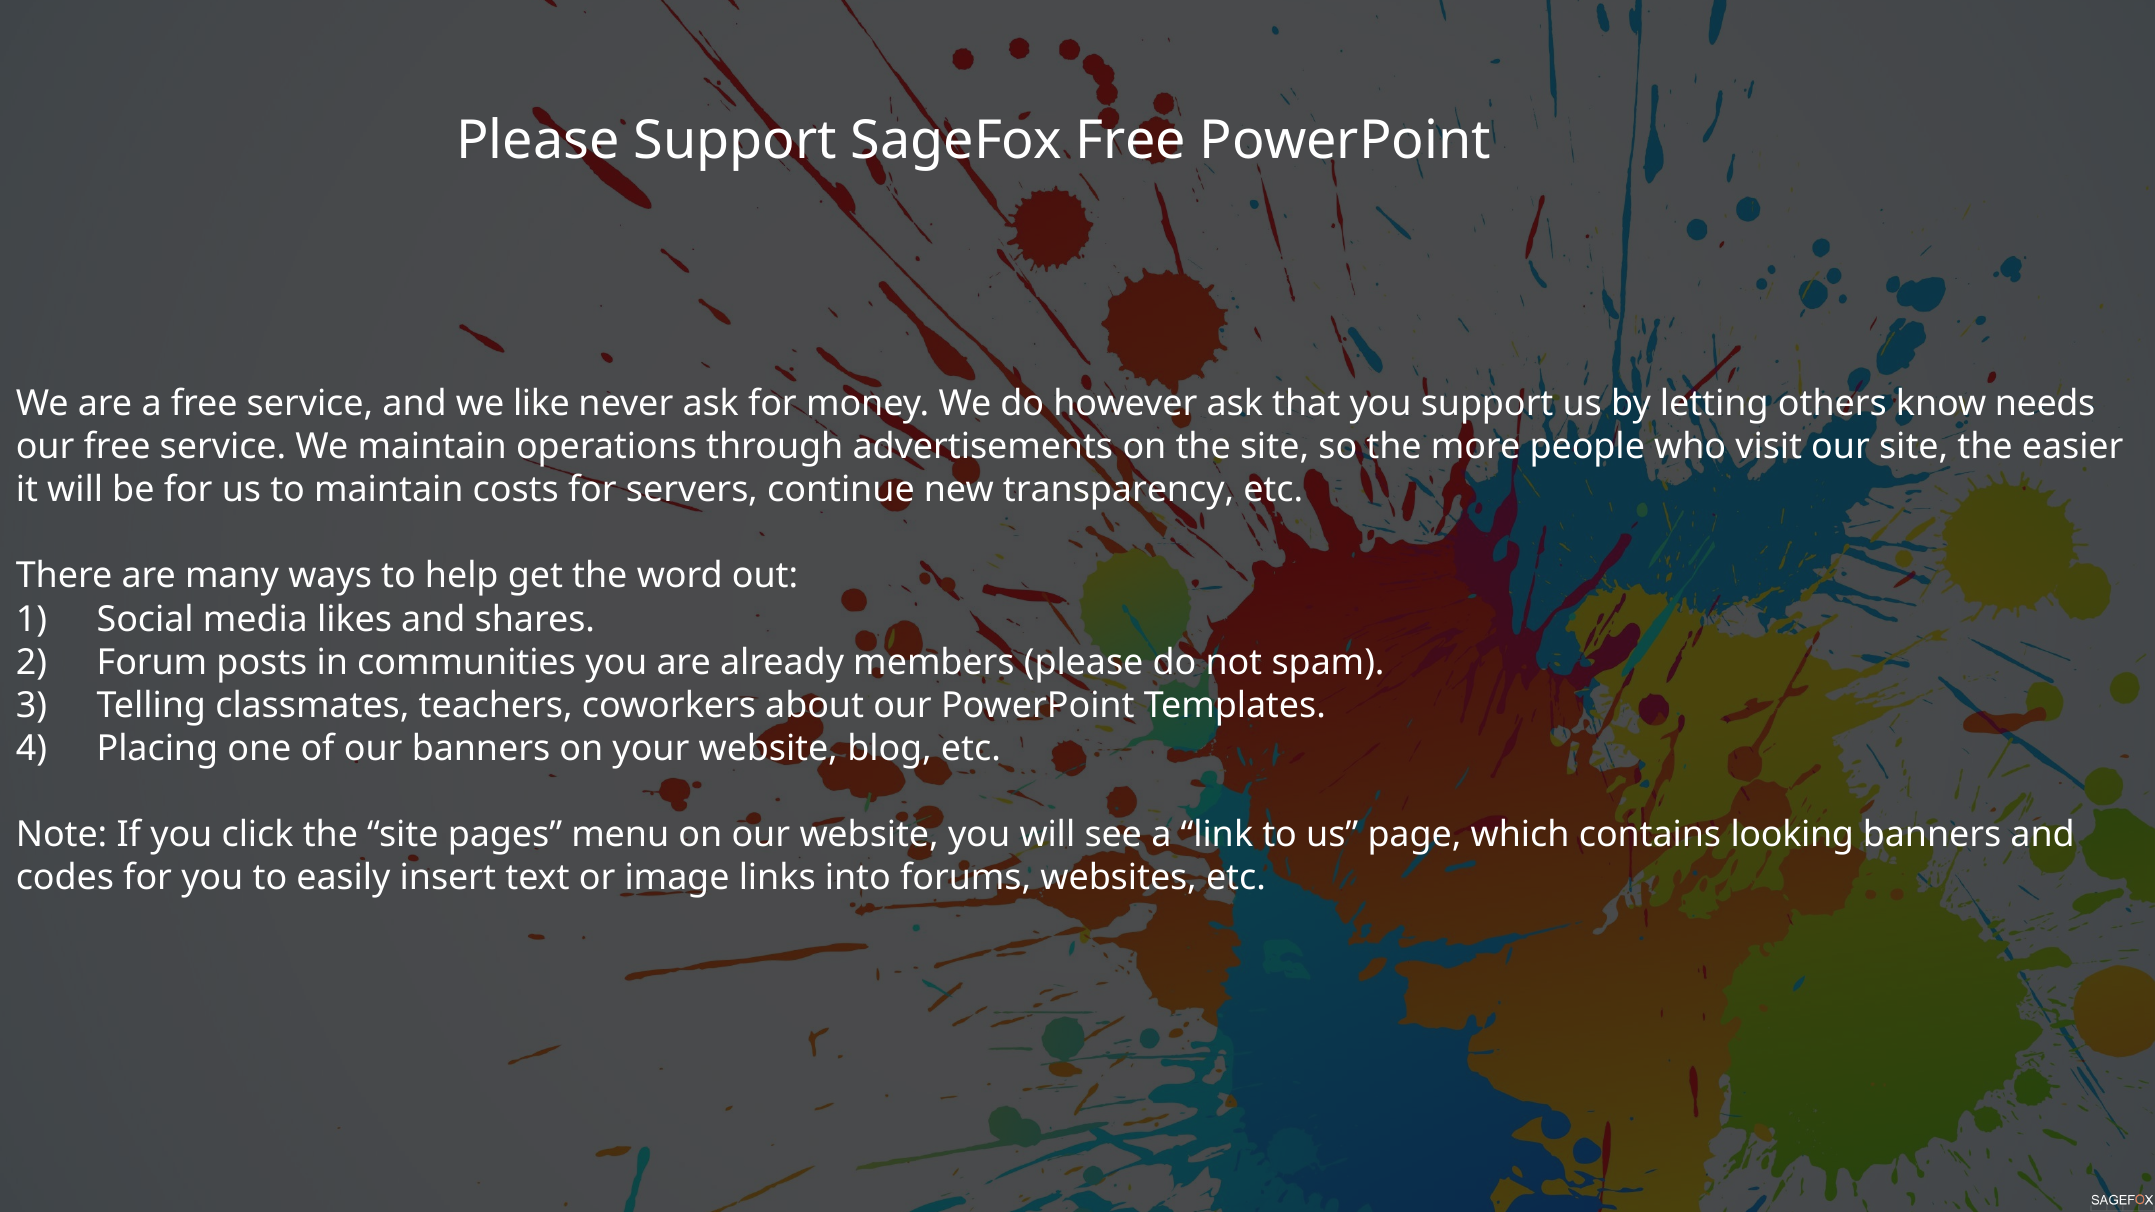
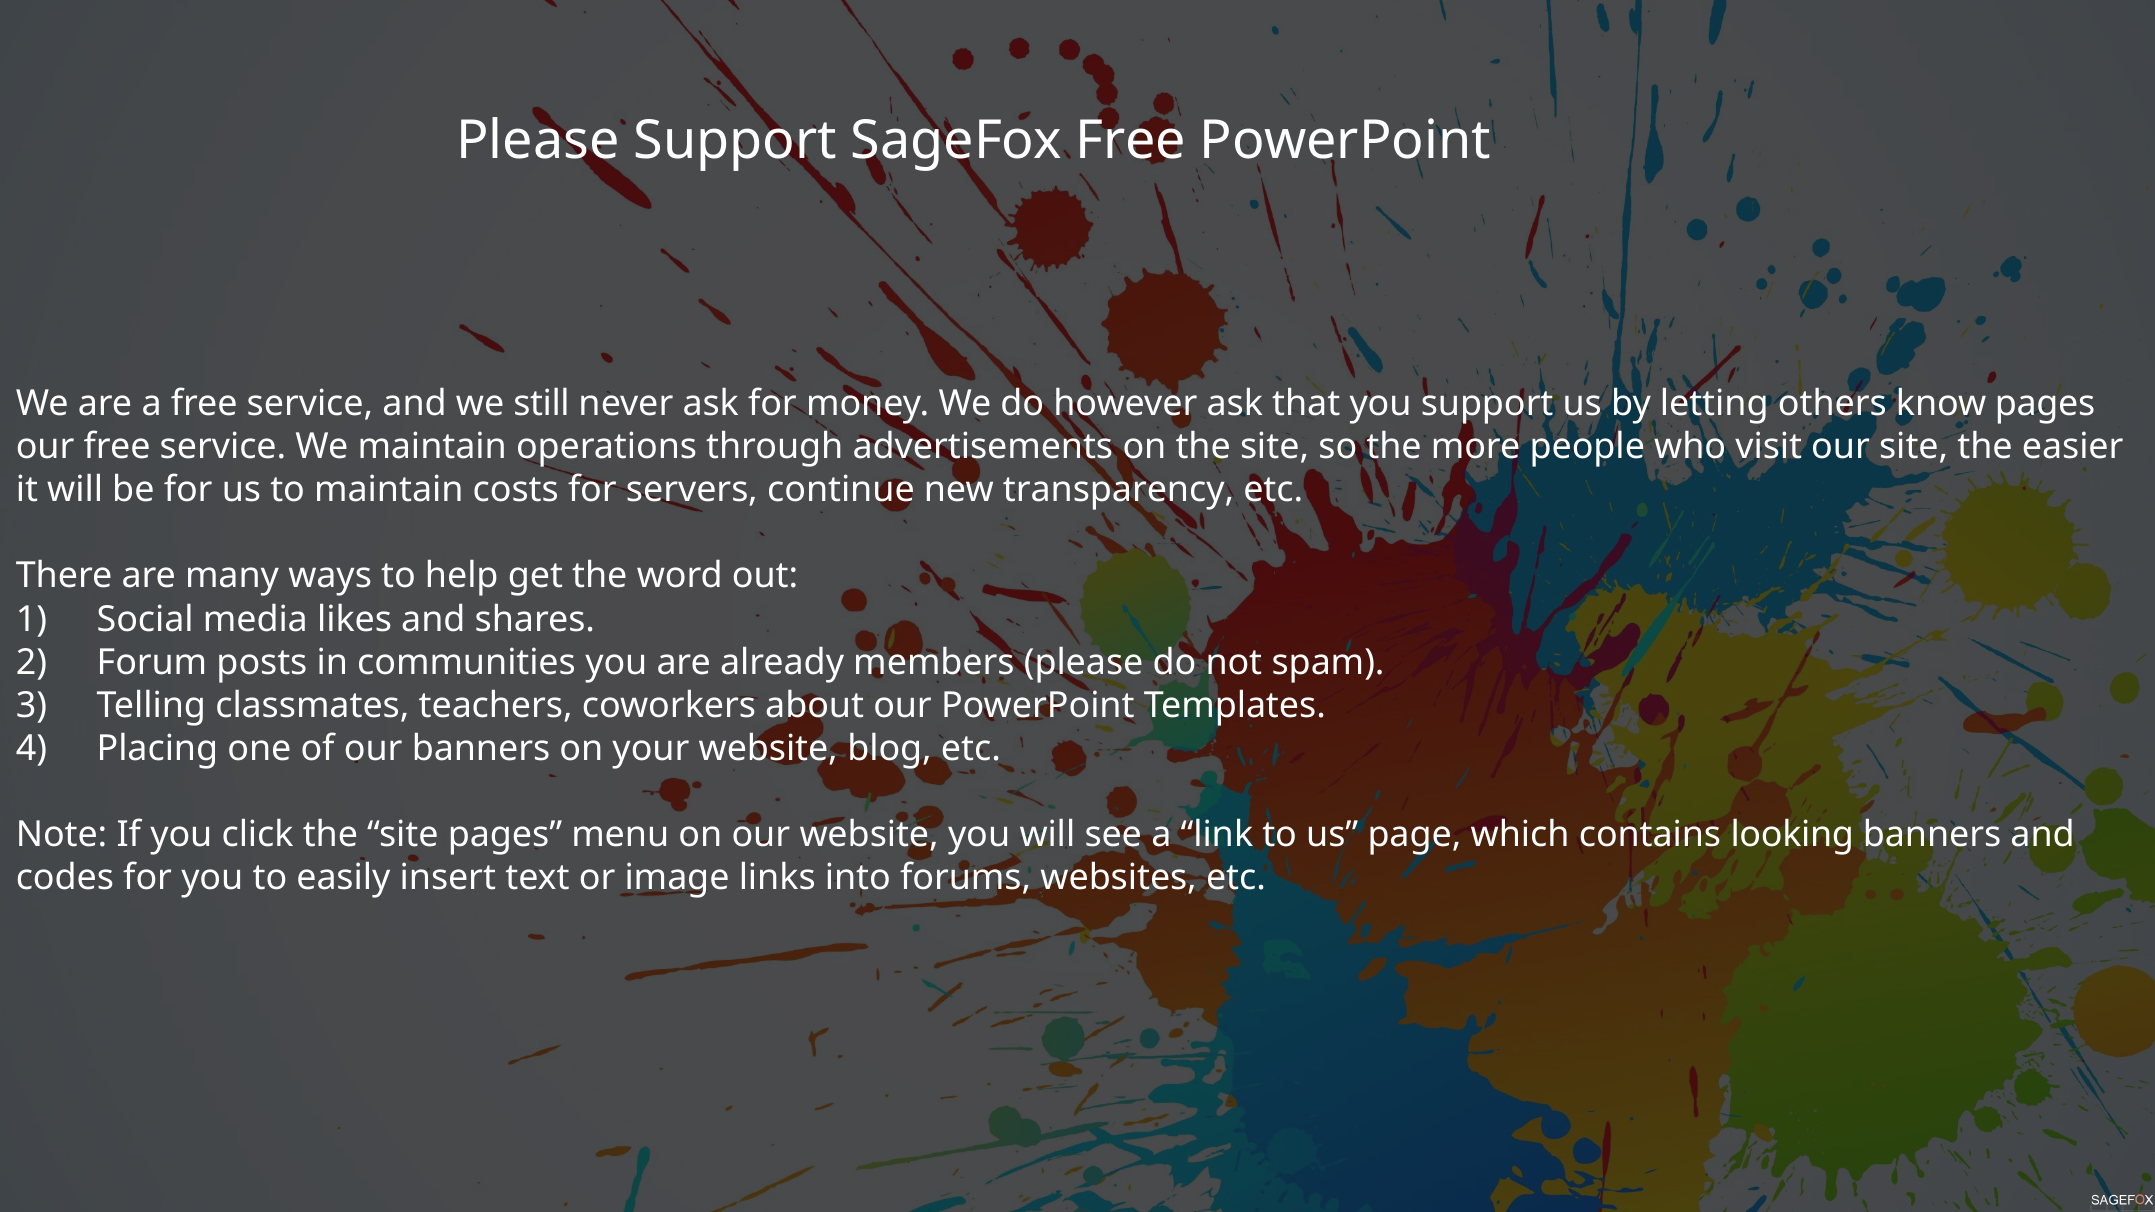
like: like -> still
know needs: needs -> pages
